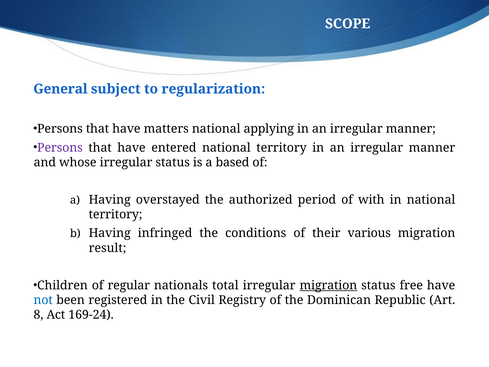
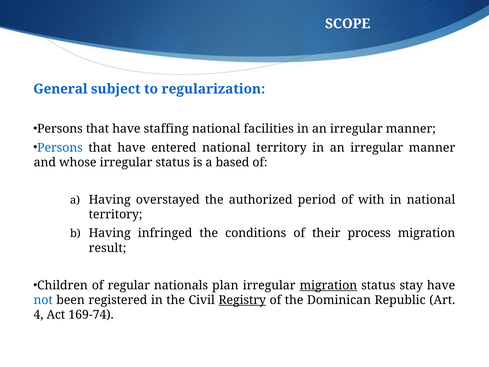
matters: matters -> staffing
applying: applying -> facilities
Persons at (60, 148) colour: purple -> blue
various: various -> process
total: total -> plan
free: free -> stay
Registry underline: none -> present
8: 8 -> 4
169-24: 169-24 -> 169-74
